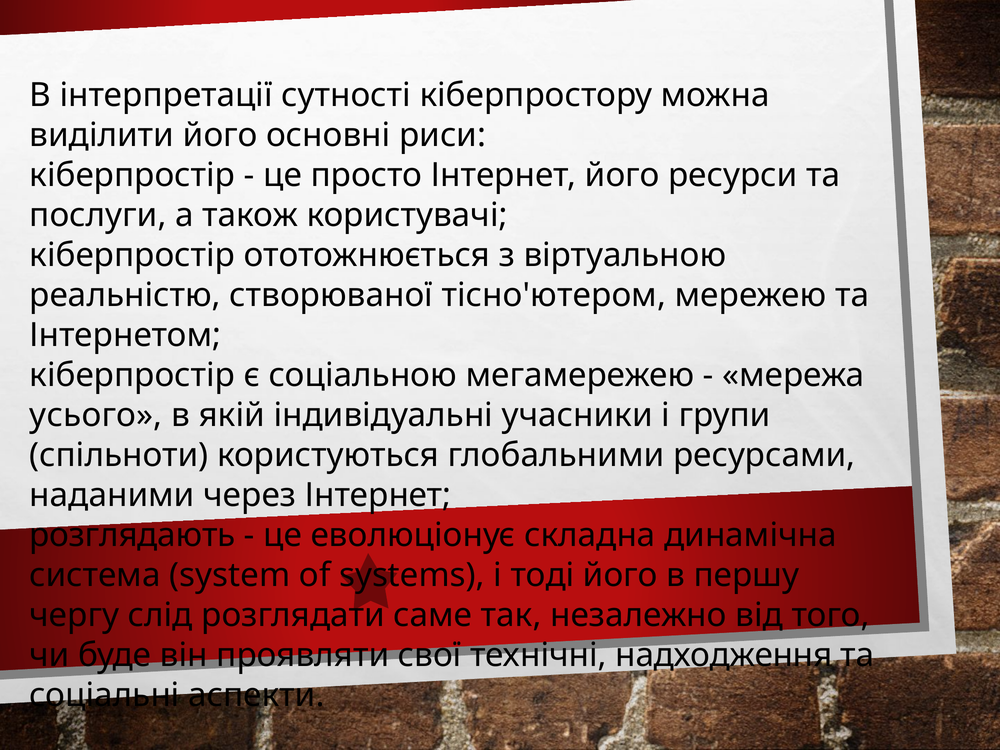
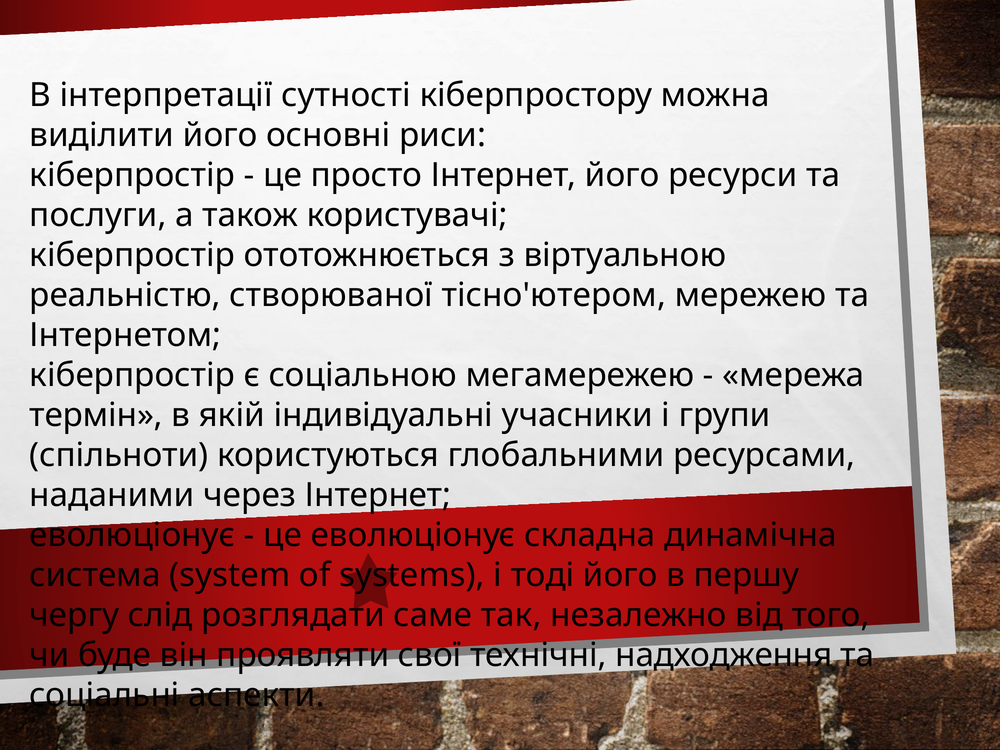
усього: усього -> термін
розглядають at (132, 535): розглядають -> еволюціонує
